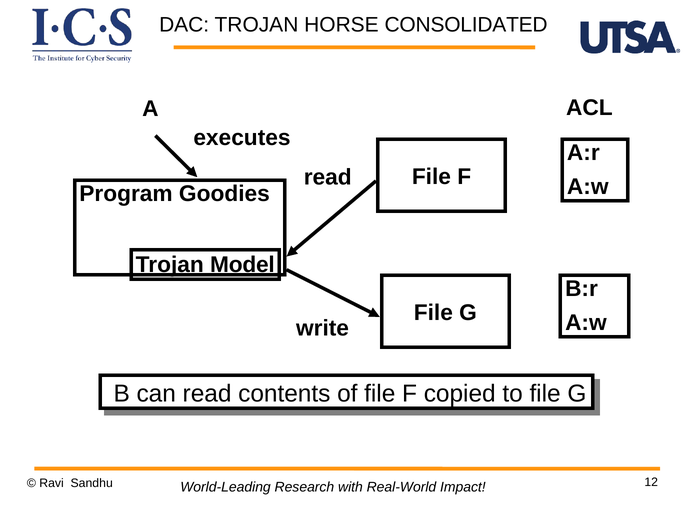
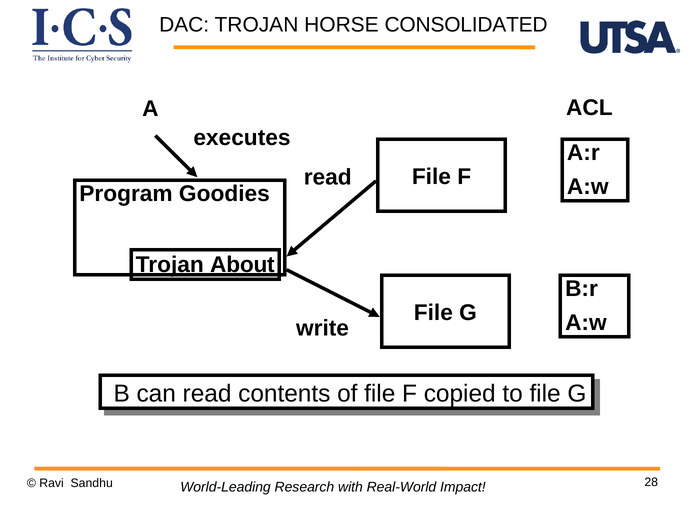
Model: Model -> About
12: 12 -> 28
